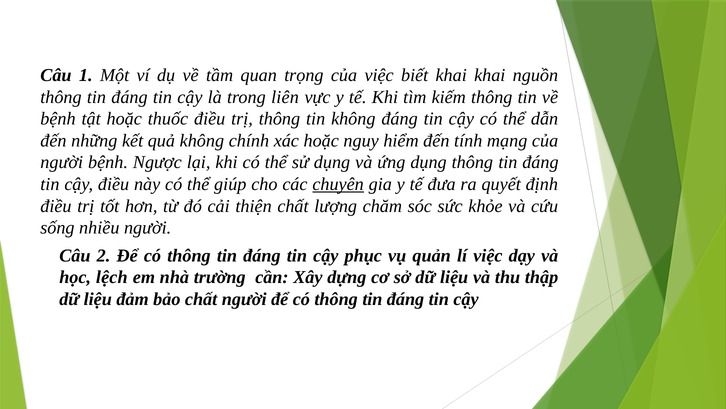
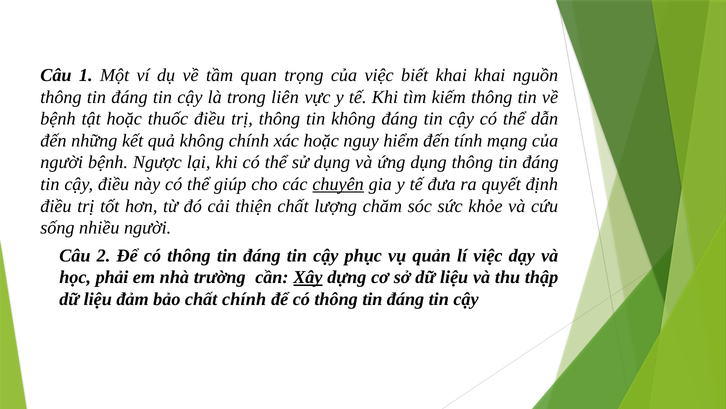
lệch: lệch -> phải
Xây underline: none -> present
chất người: người -> chính
